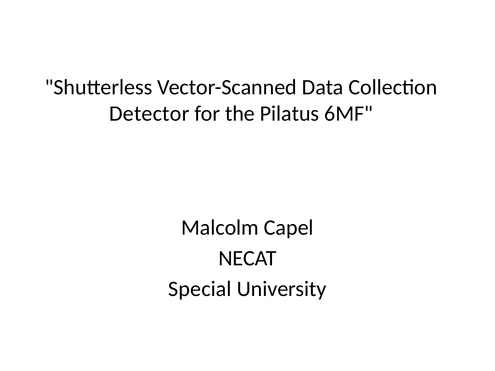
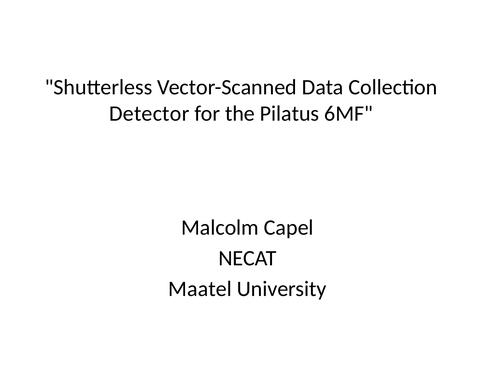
Special: Special -> Maatel
